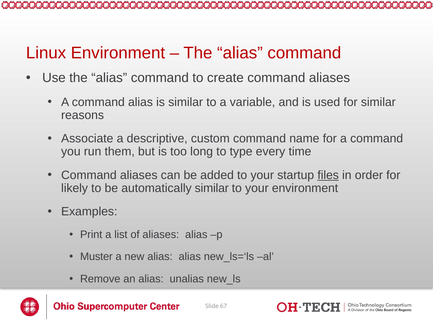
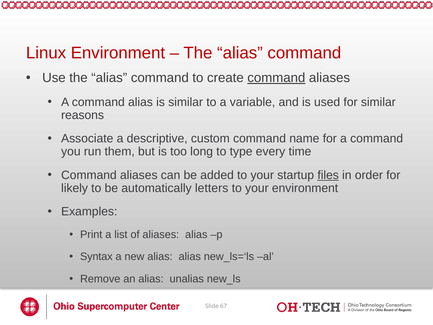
command at (276, 78) underline: none -> present
automatically similar: similar -> letters
Muster: Muster -> Syntax
